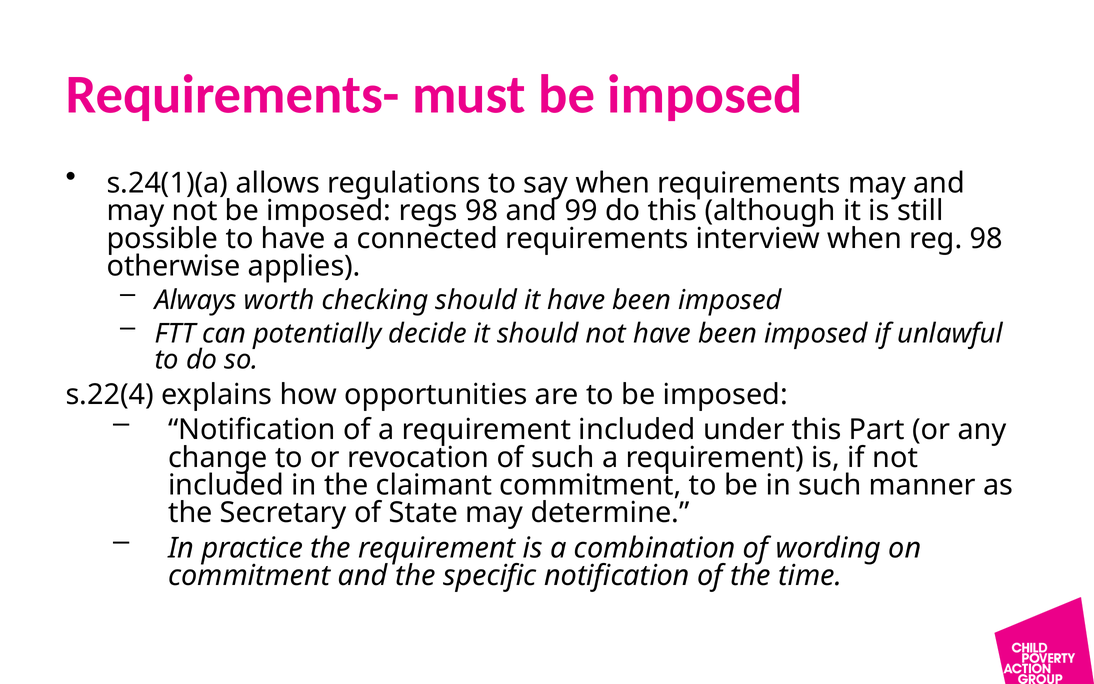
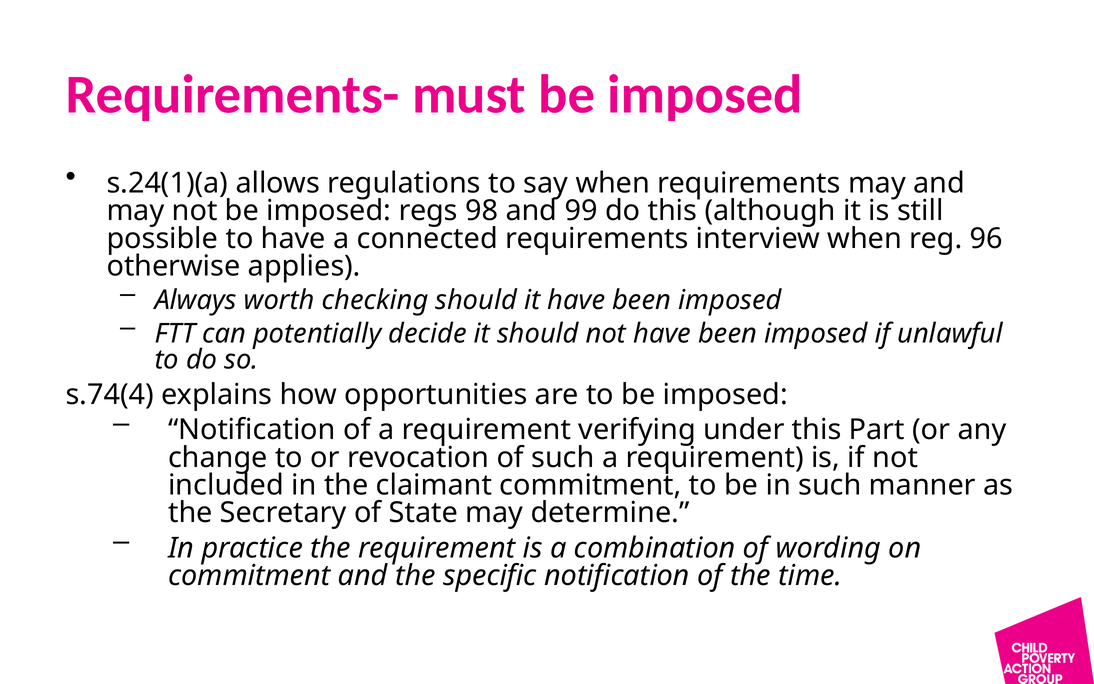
reg 98: 98 -> 96
s.22(4: s.22(4 -> s.74(4
requirement included: included -> verifying
